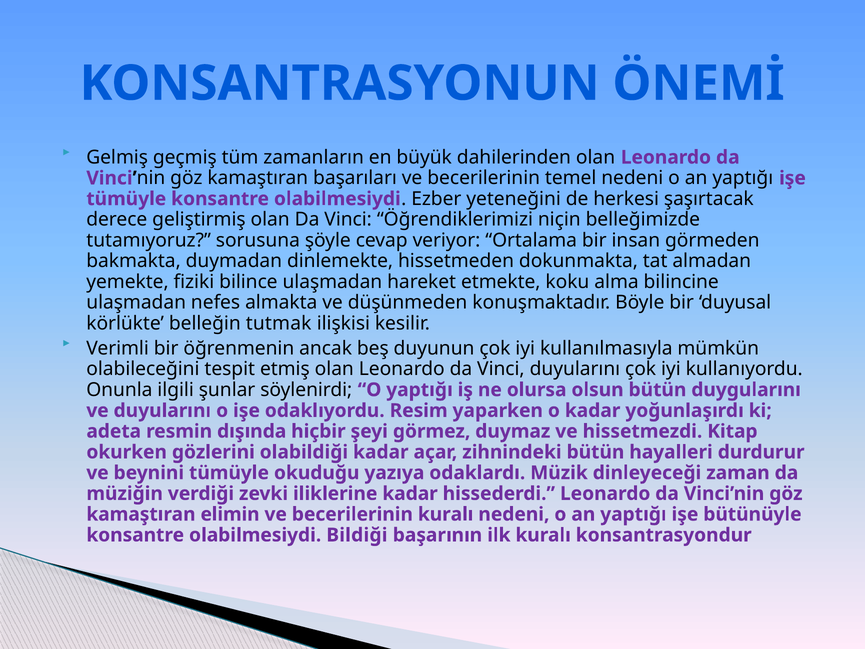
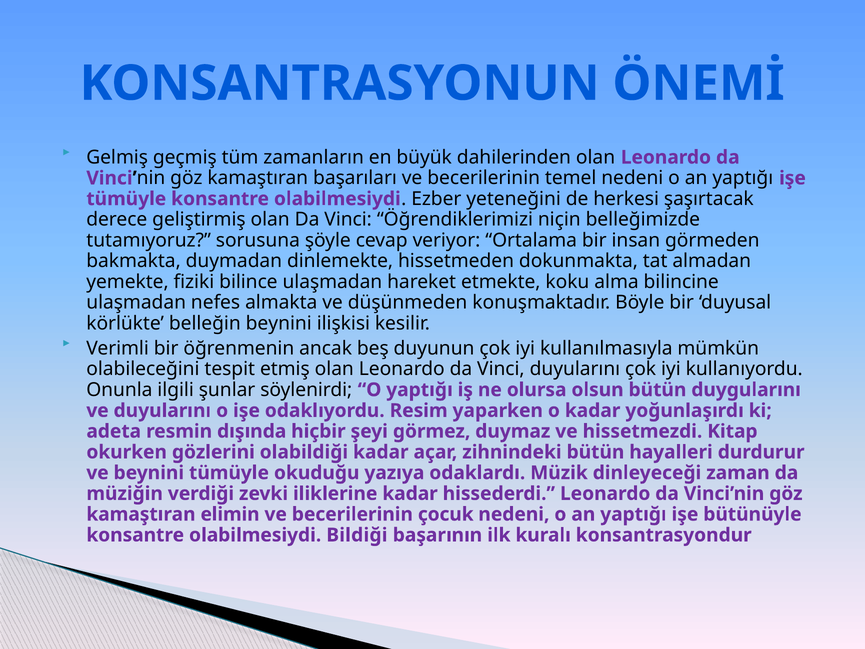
belleğin tutmak: tutmak -> beynini
becerilerinin kuralı: kuralı -> çocuk
